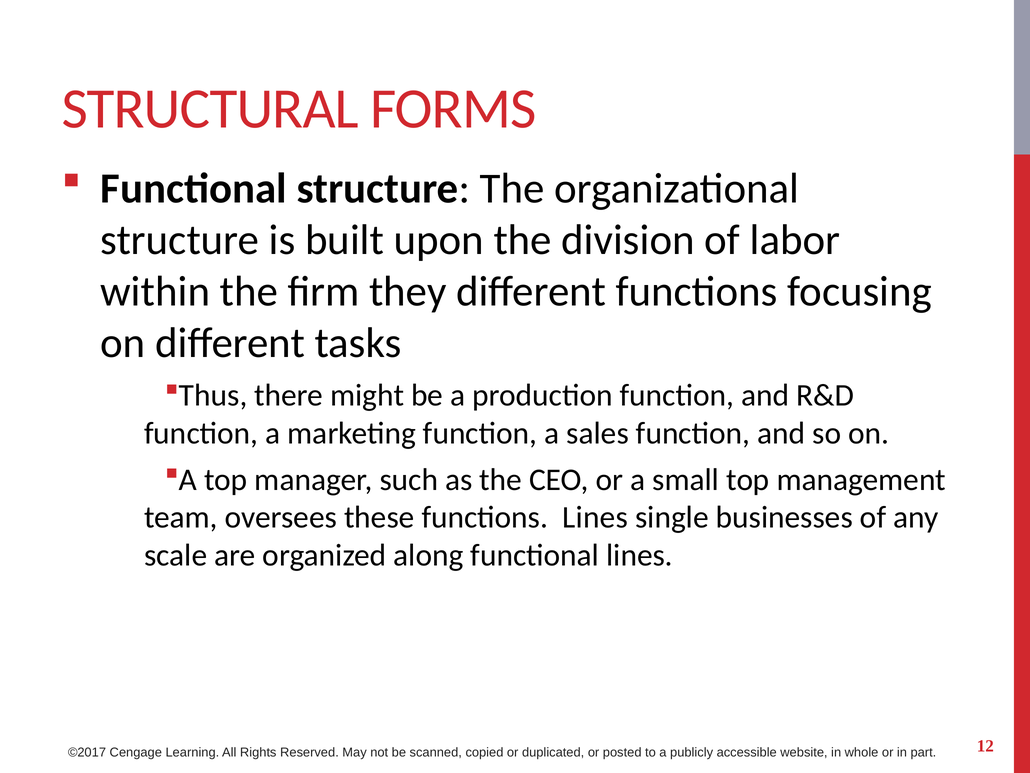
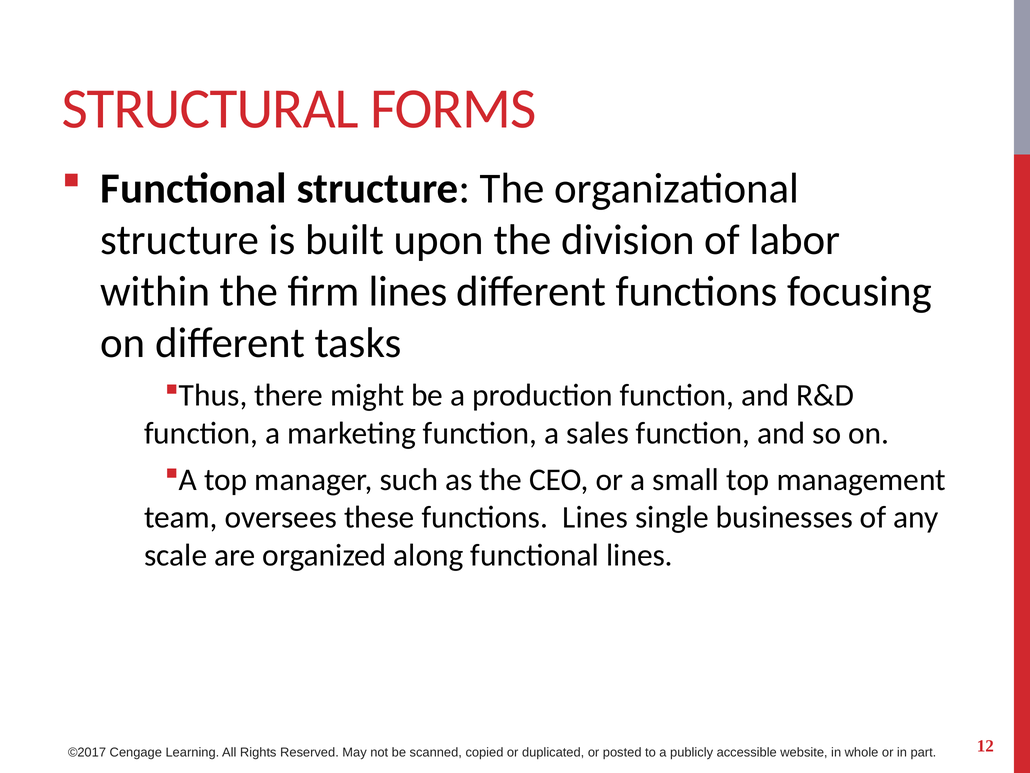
firm they: they -> lines
